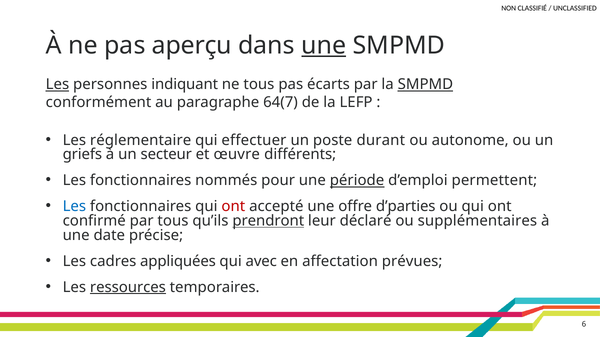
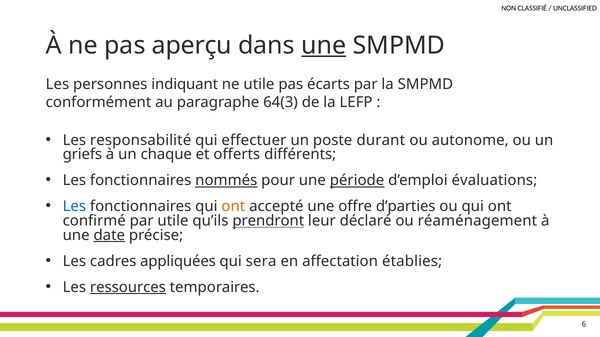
Les at (57, 84) underline: present -> none
ne tous: tous -> utile
SMPMD at (425, 84) underline: present -> none
64(7: 64(7 -> 64(3
réglementaire: réglementaire -> responsabilité
secteur: secteur -> chaque
œuvre: œuvre -> offerts
nommés underline: none -> present
permettent: permettent -> évaluations
ont at (233, 207) colour: red -> orange
par tous: tous -> utile
supplémentaires: supplémentaires -> réaménagement
date underline: none -> present
avec: avec -> sera
prévues: prévues -> établies
